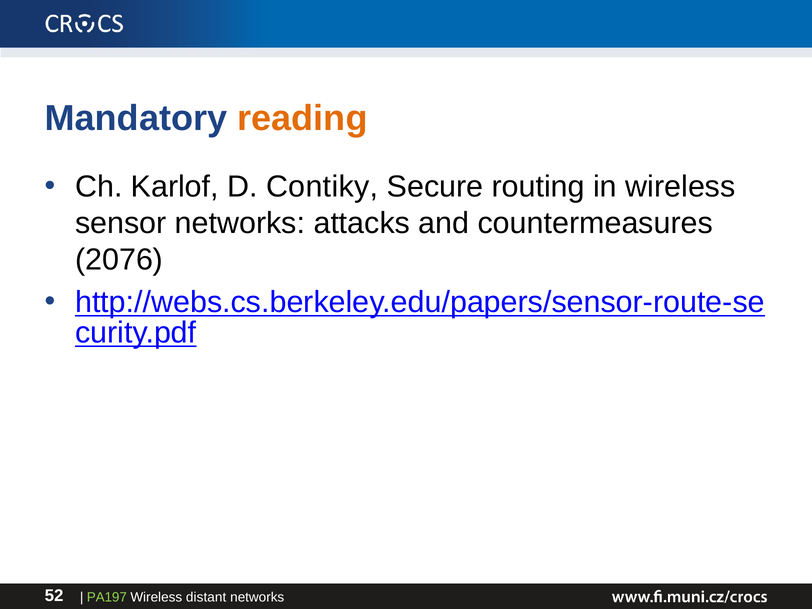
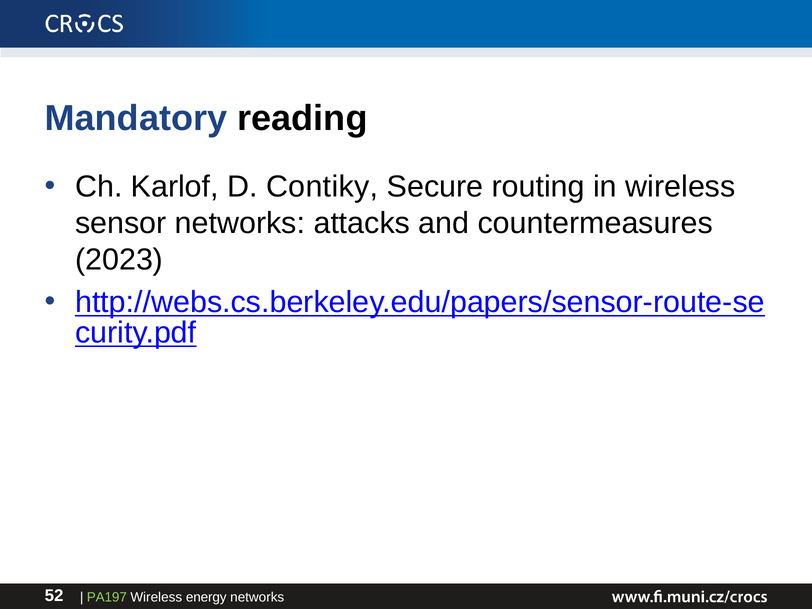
reading colour: orange -> black
2076: 2076 -> 2023
distant: distant -> energy
